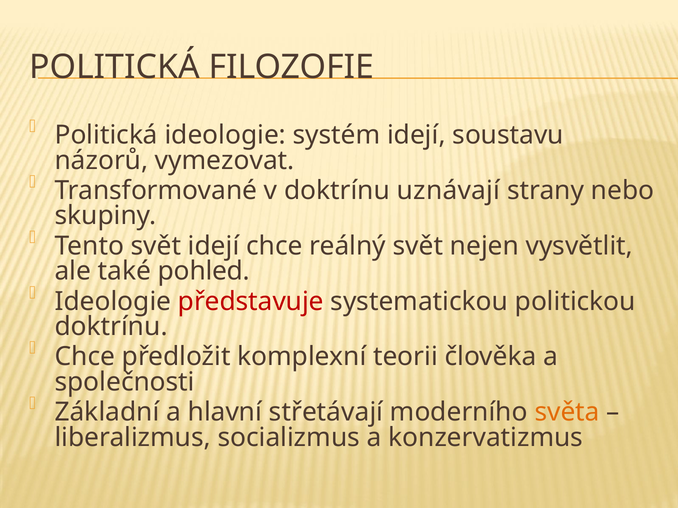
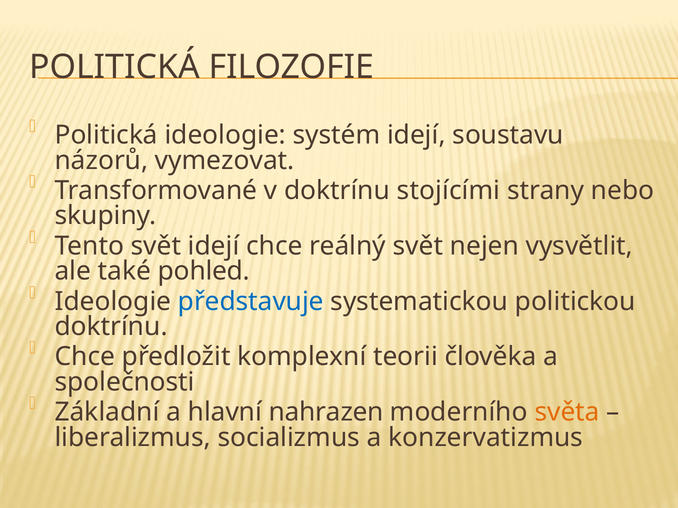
uznávají: uznávají -> stojícími
představuje colour: red -> blue
střetávají: střetávají -> nahrazen
